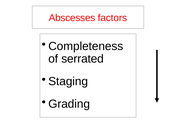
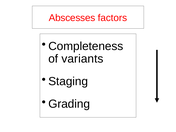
serrated: serrated -> variants
